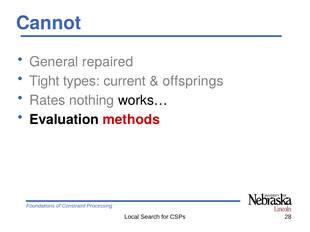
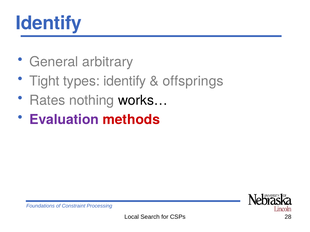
Cannot at (49, 23): Cannot -> Identify
repaired: repaired -> arbitrary
types current: current -> identify
Evaluation colour: black -> purple
